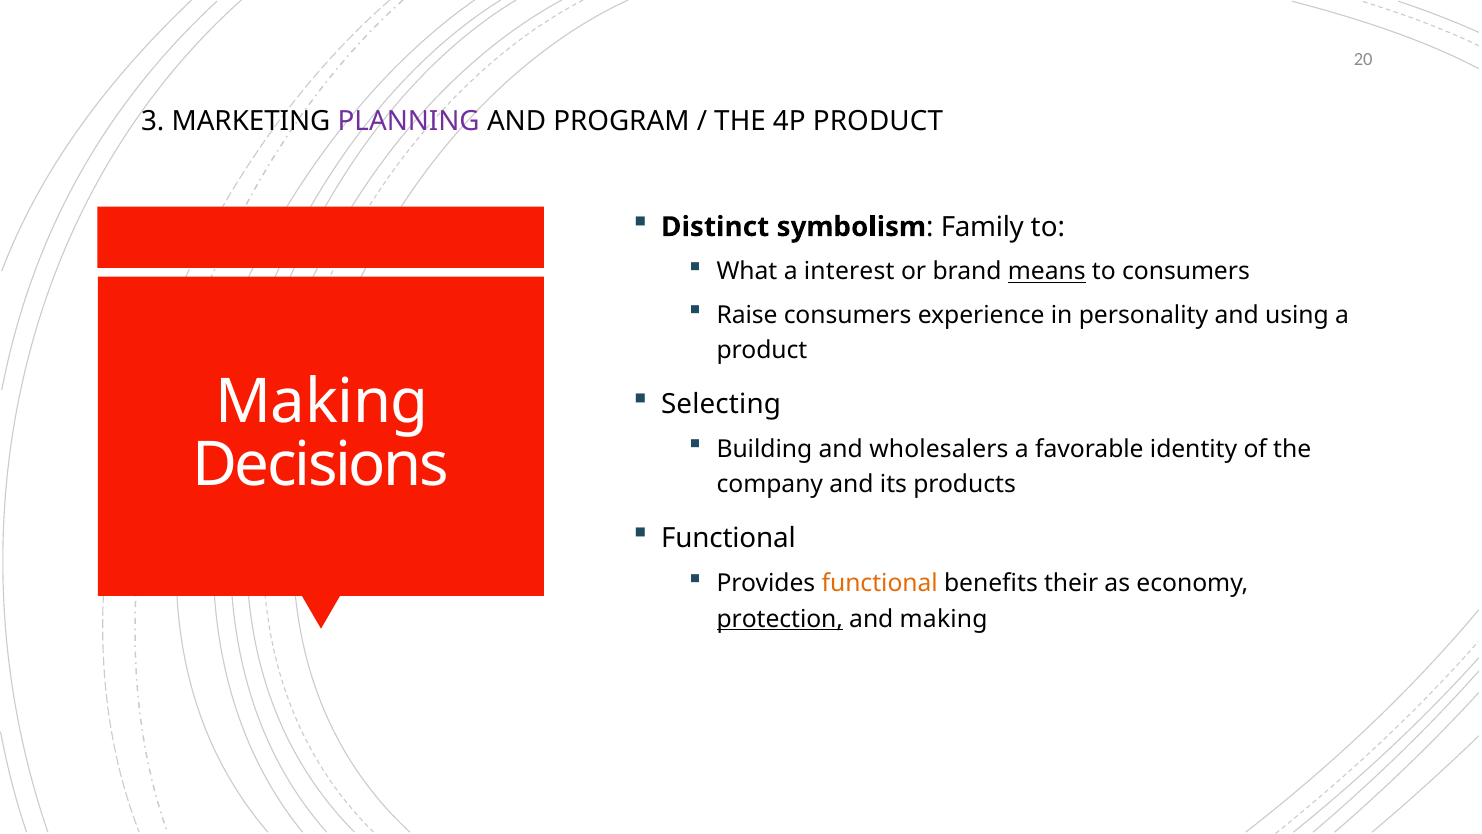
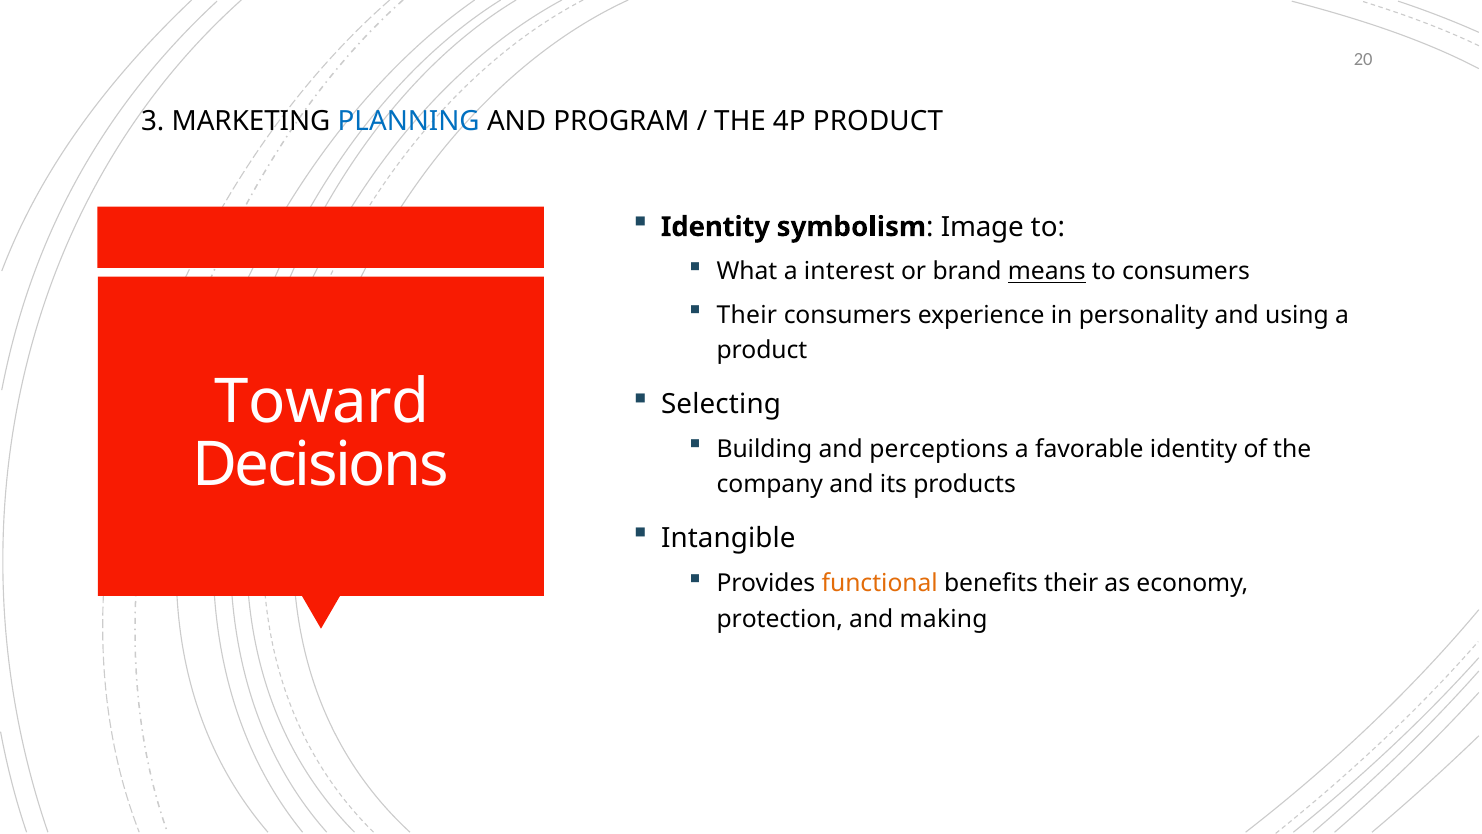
PLANNING colour: purple -> blue
Distinct at (715, 227): Distinct -> Identity
Family: Family -> Image
Raise at (747, 315): Raise -> Their
Making at (322, 402): Making -> Toward
wholesalers: wholesalers -> perceptions
Functional at (728, 538): Functional -> Intangible
protection underline: present -> none
